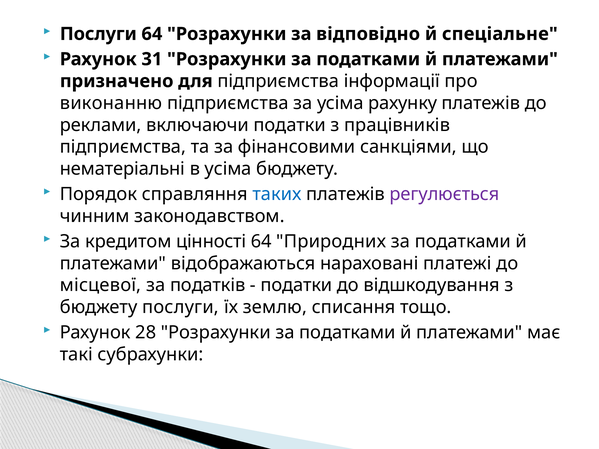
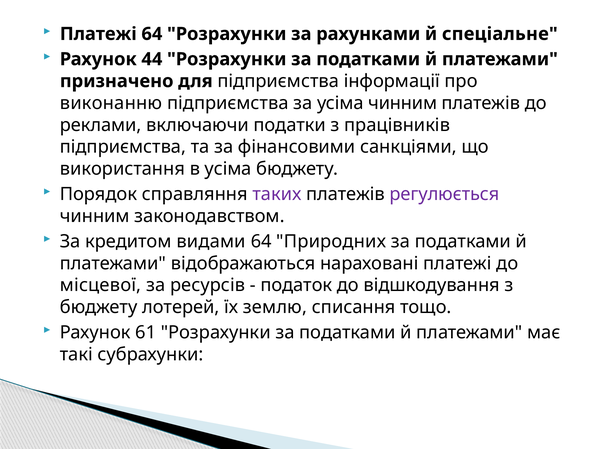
Послуги at (98, 34): Послуги -> Платежі
відповідно: відповідно -> рахунками
31: 31 -> 44
усіма рахунку: рахунку -> чинним
нематеріальні: нематеріальні -> використання
таких colour: blue -> purple
цінності: цінності -> видами
податків: податків -> ресурсів
податки at (296, 285): податки -> податок
бюджету послуги: послуги -> лотерей
28: 28 -> 61
